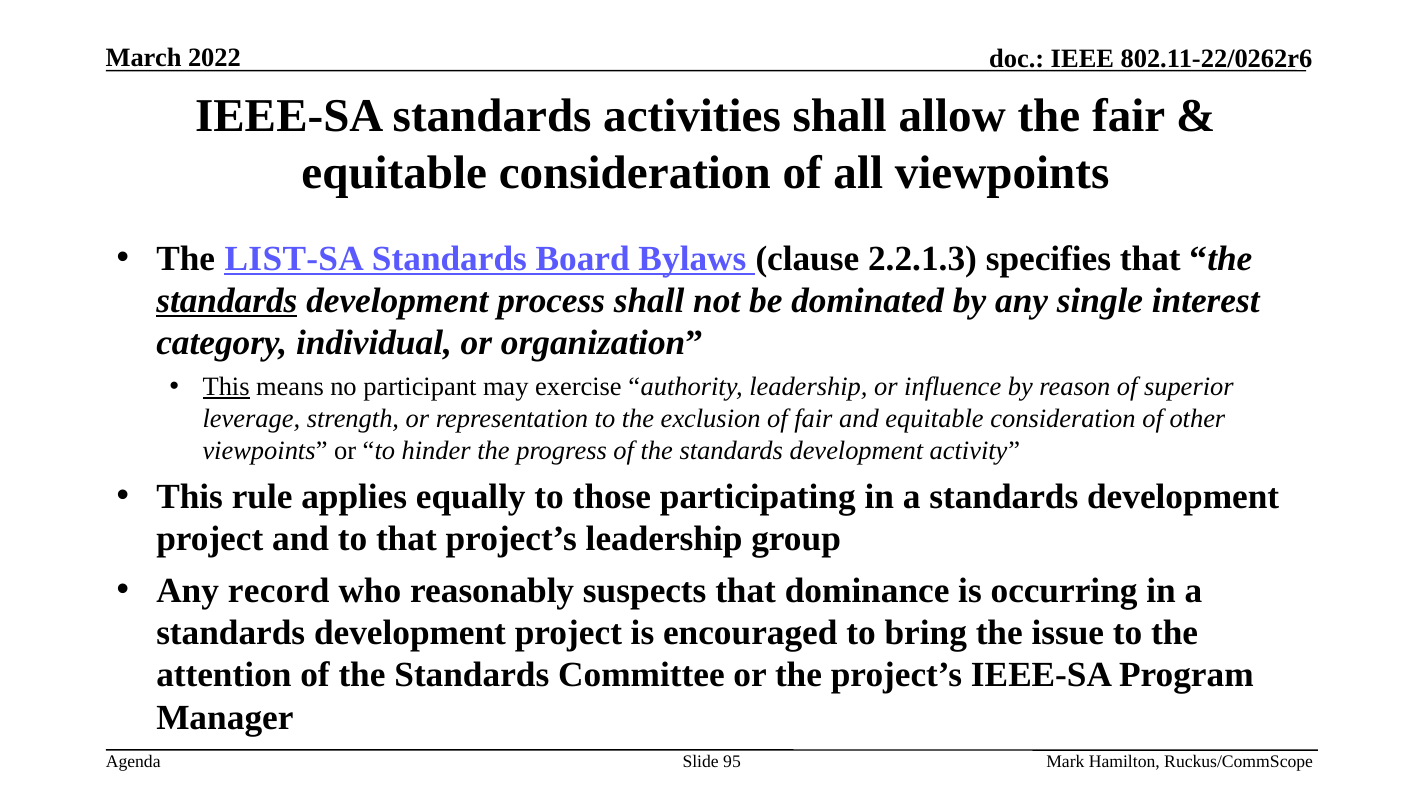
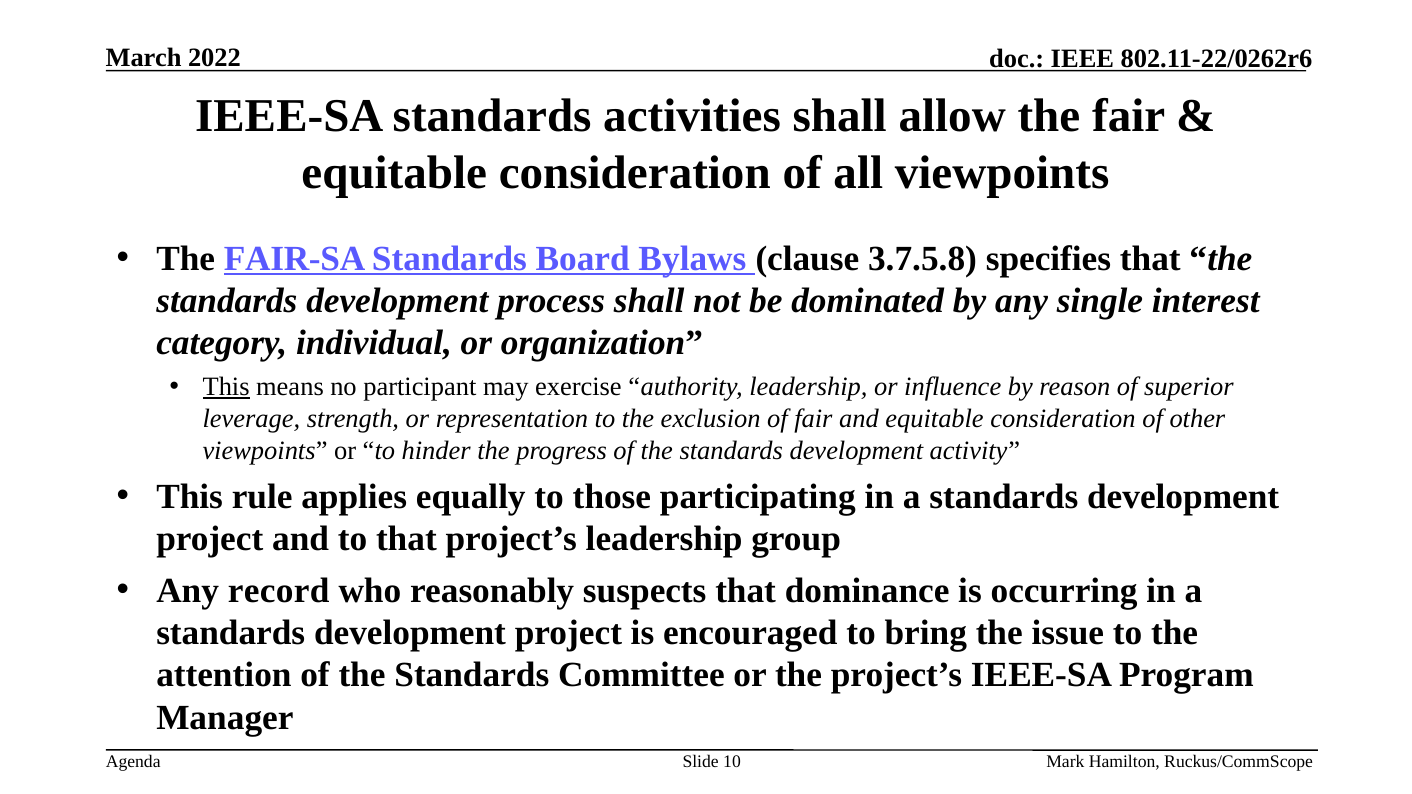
LIST-SA: LIST-SA -> FAIR-SA
2.2.1.3: 2.2.1.3 -> 3.7.5.8
standards at (227, 301) underline: present -> none
95: 95 -> 10
